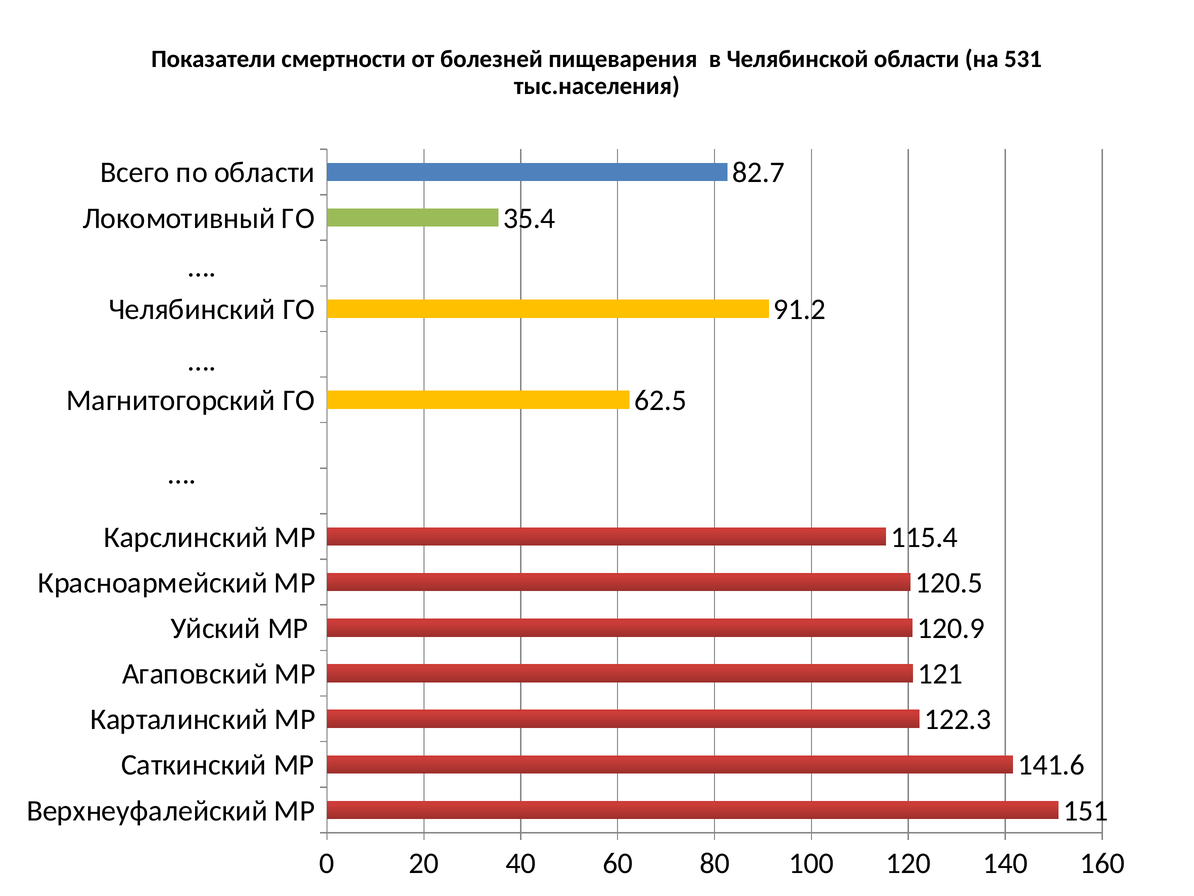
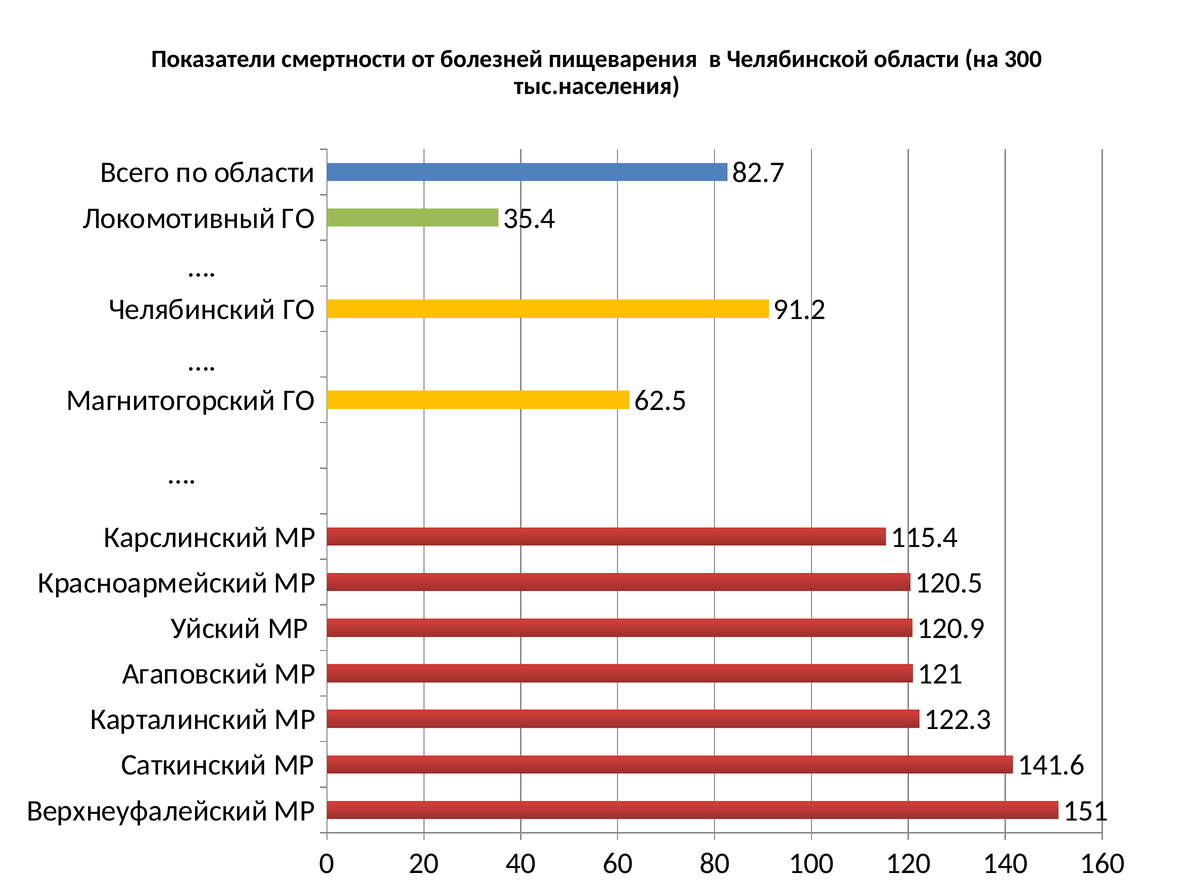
531: 531 -> 300
